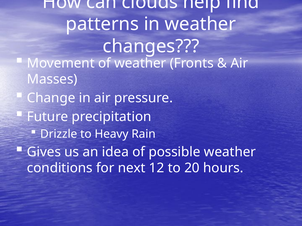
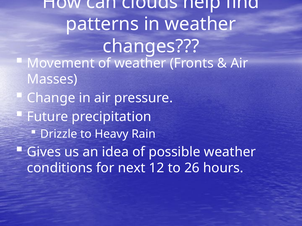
20: 20 -> 26
